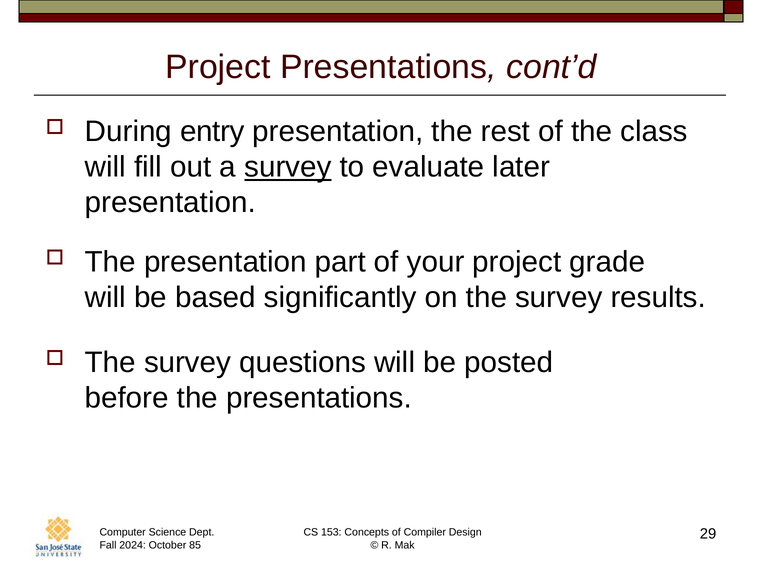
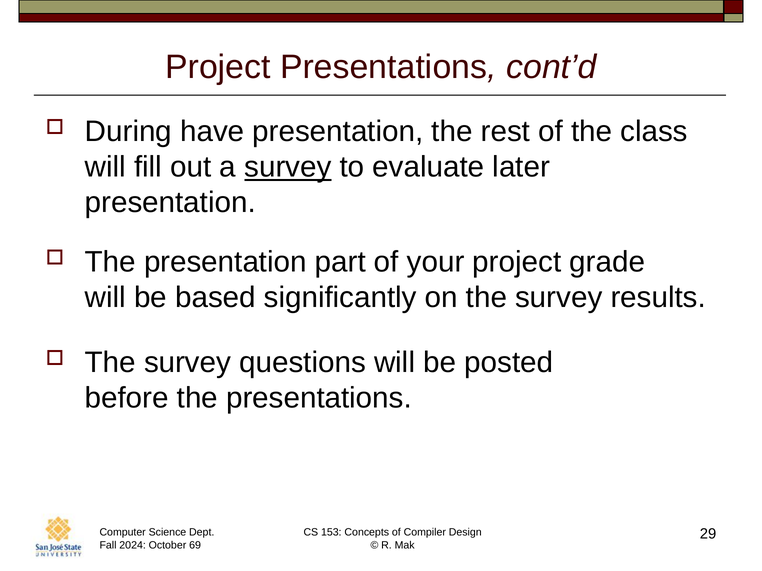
entry: entry -> have
85: 85 -> 69
